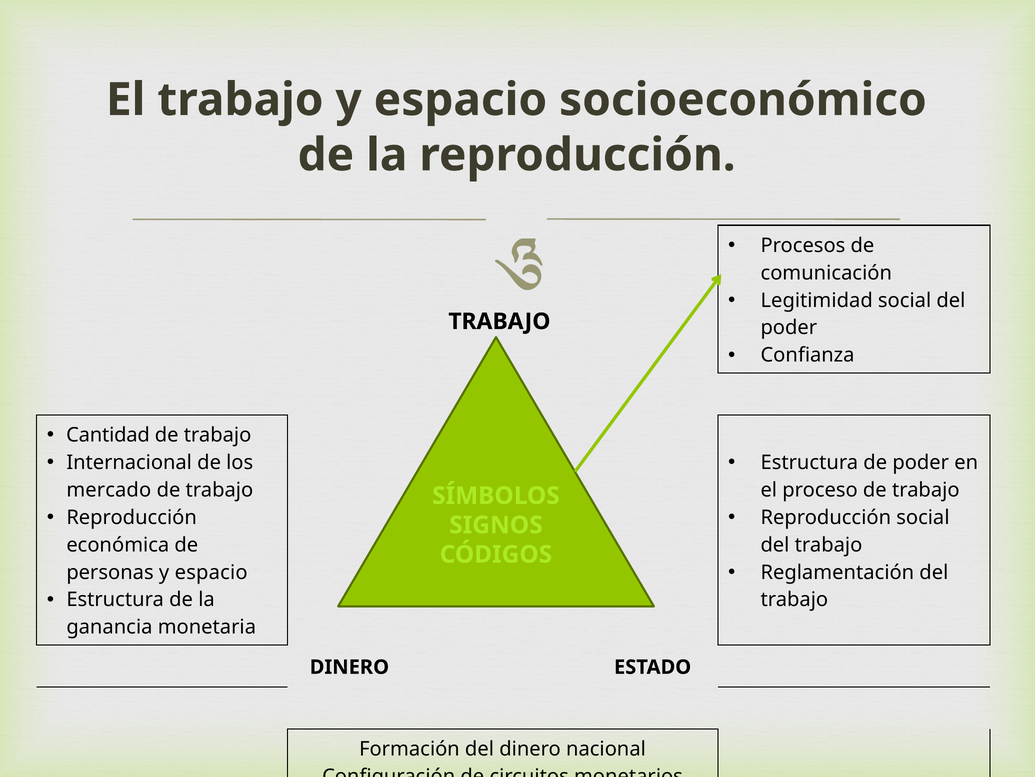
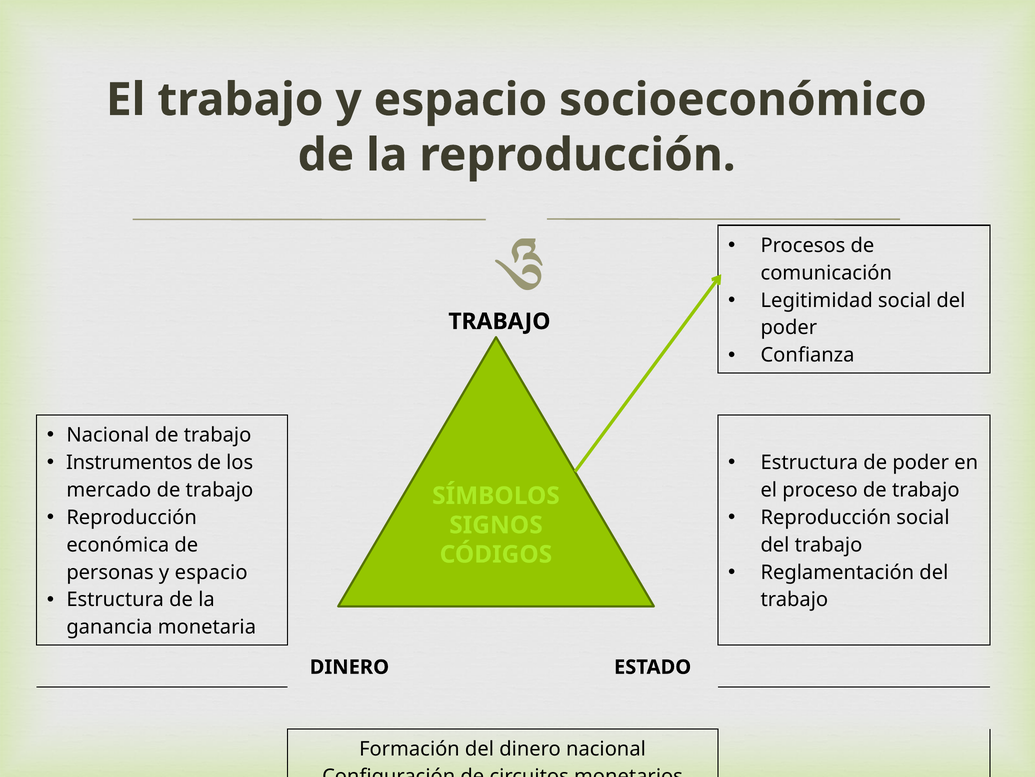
Cantidad at (108, 435): Cantidad -> Nacional
Internacional: Internacional -> Instrumentos
